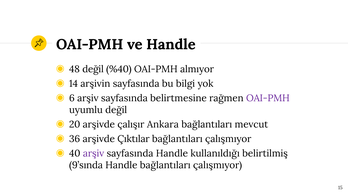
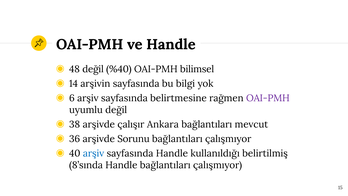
almıyor: almıyor -> bilimsel
20: 20 -> 38
Çıktılar: Çıktılar -> Sorunu
arşiv at (94, 153) colour: purple -> blue
9’sında: 9’sında -> 8’sında
